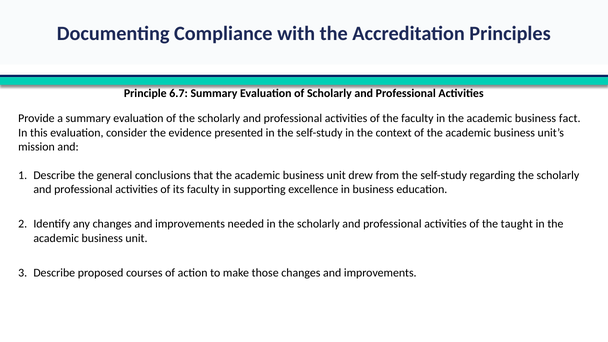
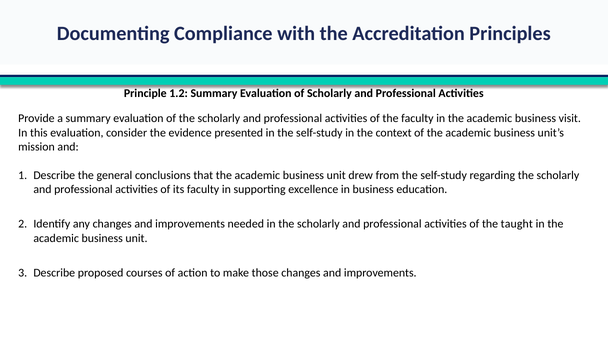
6.7: 6.7 -> 1.2
fact: fact -> visit
